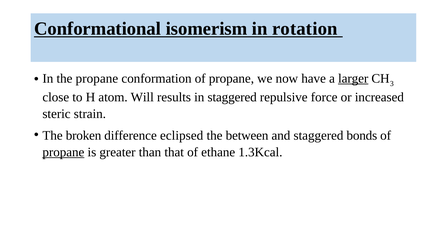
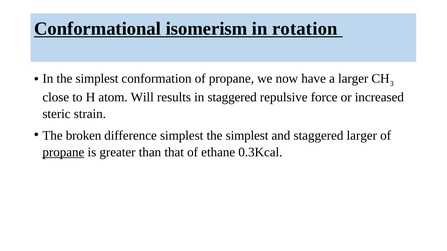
In the propane: propane -> simplest
larger at (353, 79) underline: present -> none
difference eclipsed: eclipsed -> simplest
between at (247, 136): between -> simplest
staggered bonds: bonds -> larger
1.3Kcal: 1.3Kcal -> 0.3Kcal
